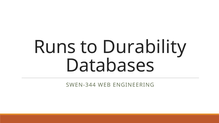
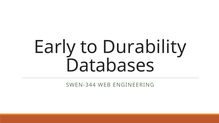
Runs: Runs -> Early
